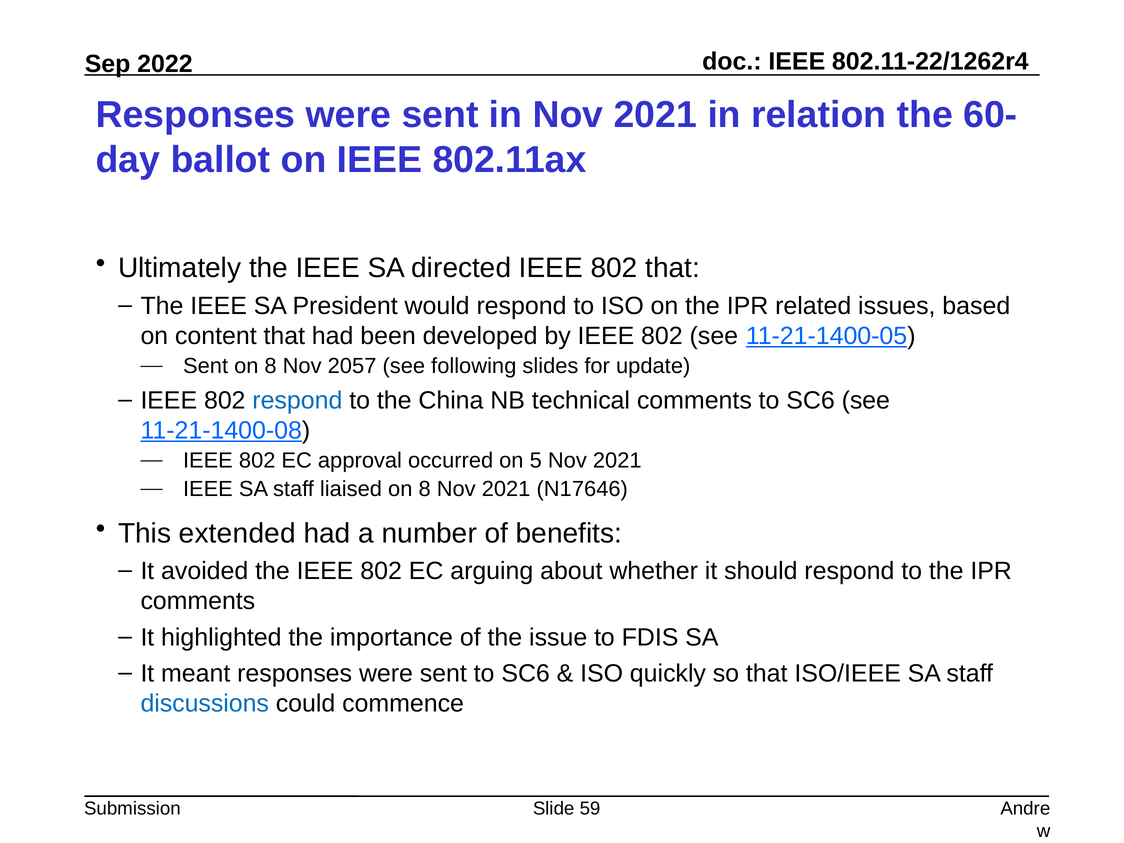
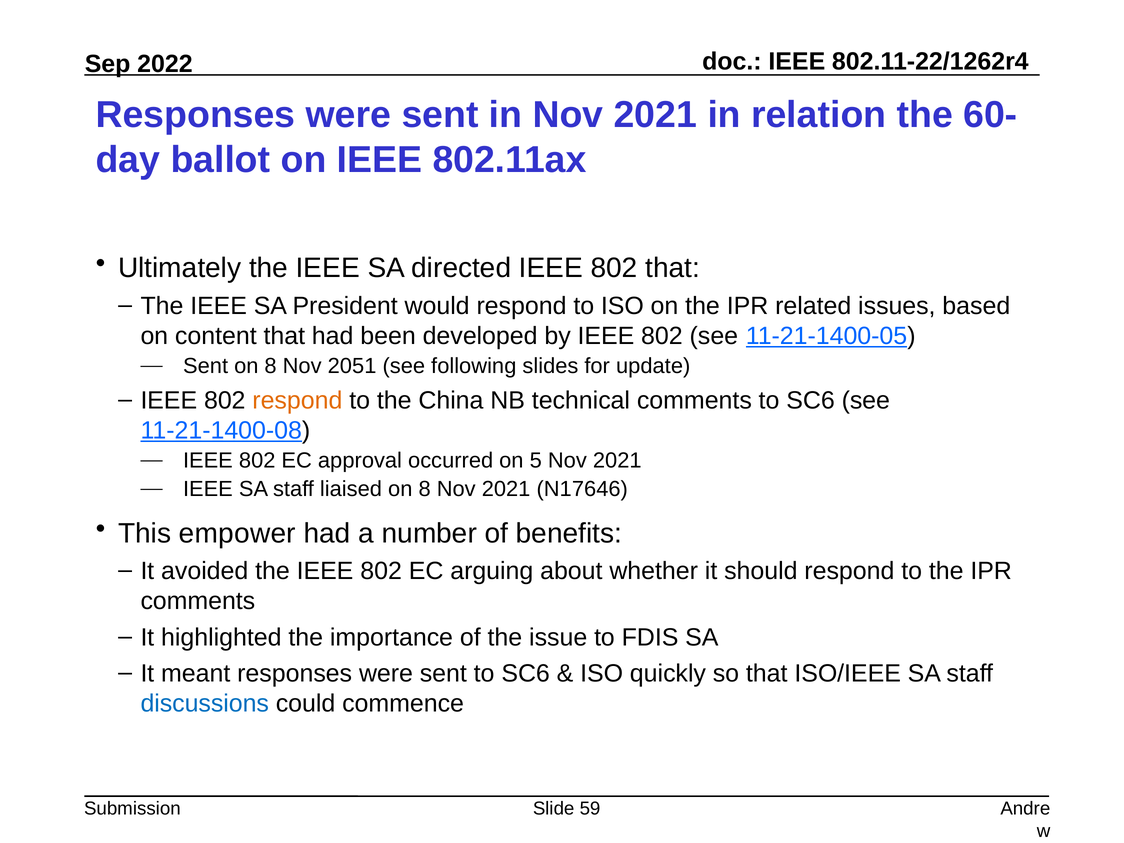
2057: 2057 -> 2051
respond at (297, 400) colour: blue -> orange
extended: extended -> empower
